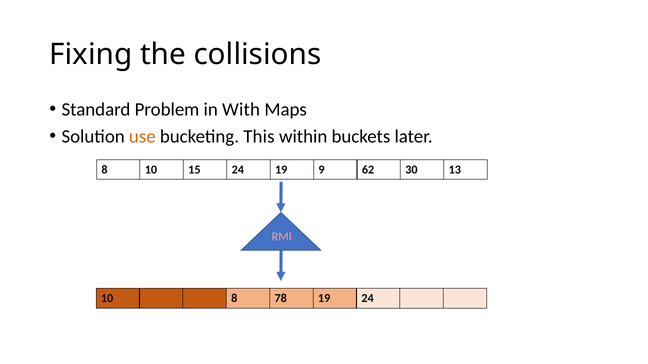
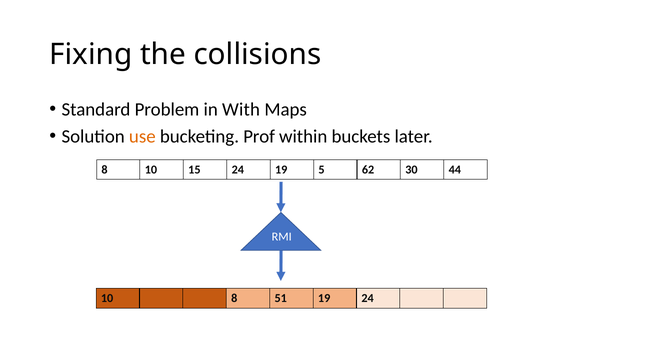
This: This -> Prof
9: 9 -> 5
13: 13 -> 44
RMI colour: pink -> white
78: 78 -> 51
